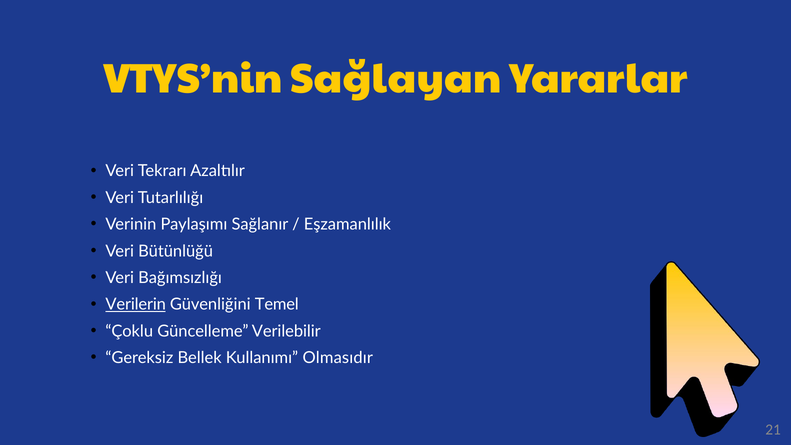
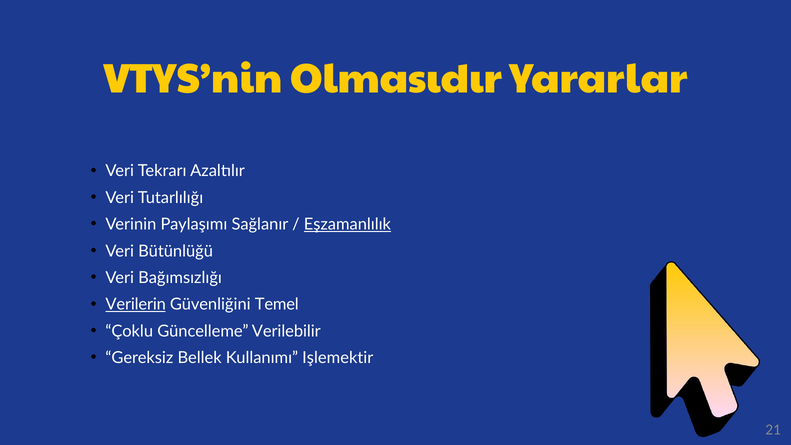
Sağlayan: Sağlayan -> Olmasıdır
Eşzamanlılık underline: none -> present
Olmasıdır: Olmasıdır -> Işlemektir
